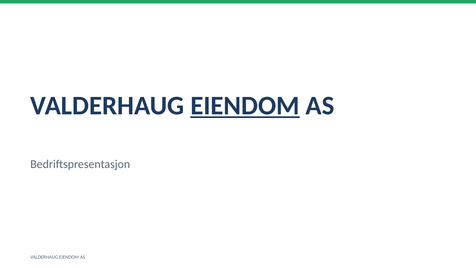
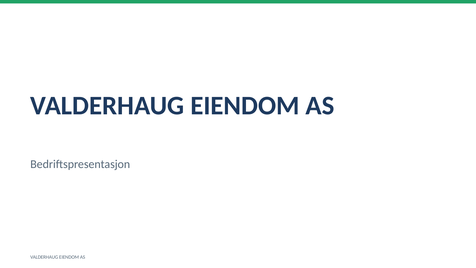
EIENDOM at (245, 106) underline: present -> none
